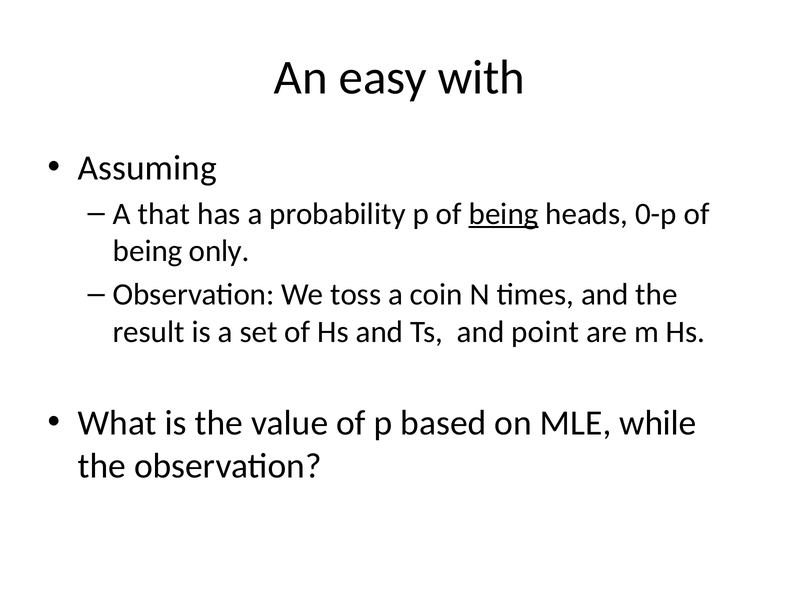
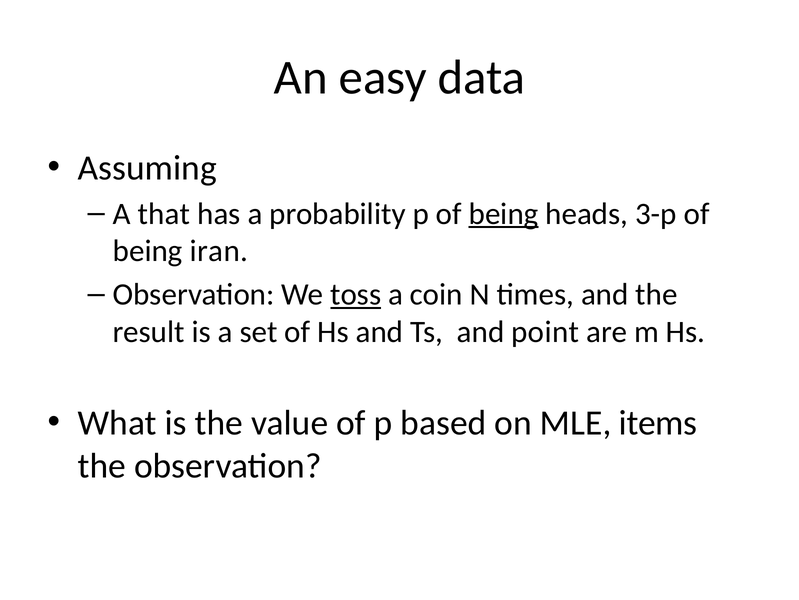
with: with -> data
0-p: 0-p -> 3-p
only: only -> iran
toss underline: none -> present
while: while -> items
